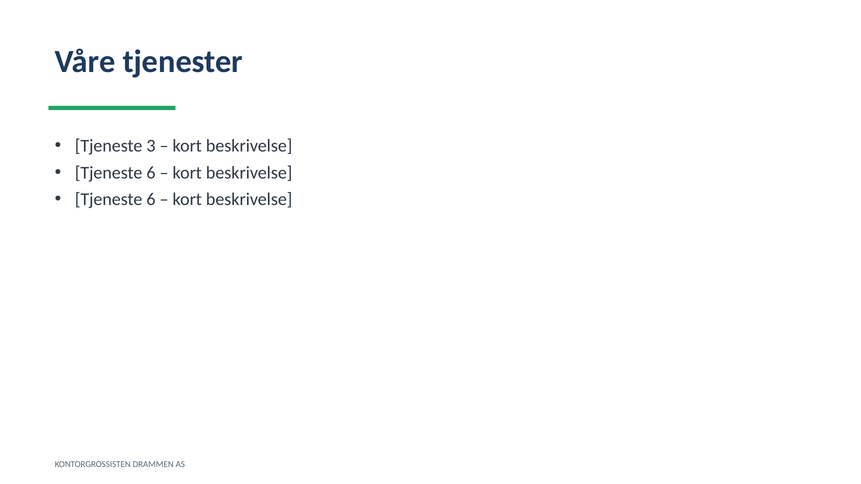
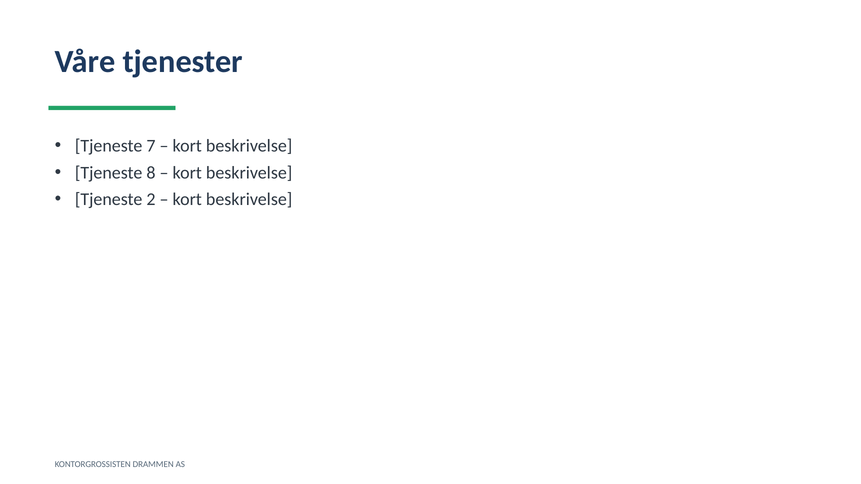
3: 3 -> 7
6 at (151, 173): 6 -> 8
6 at (151, 200): 6 -> 2
